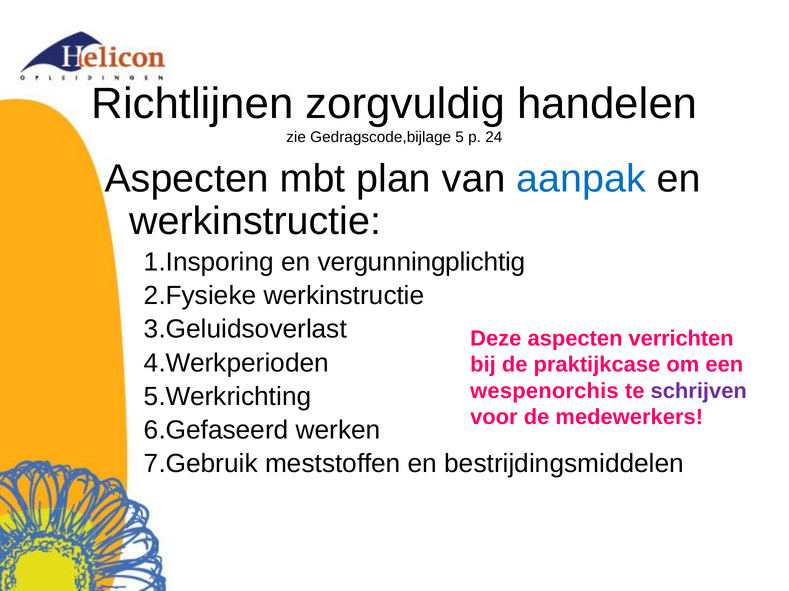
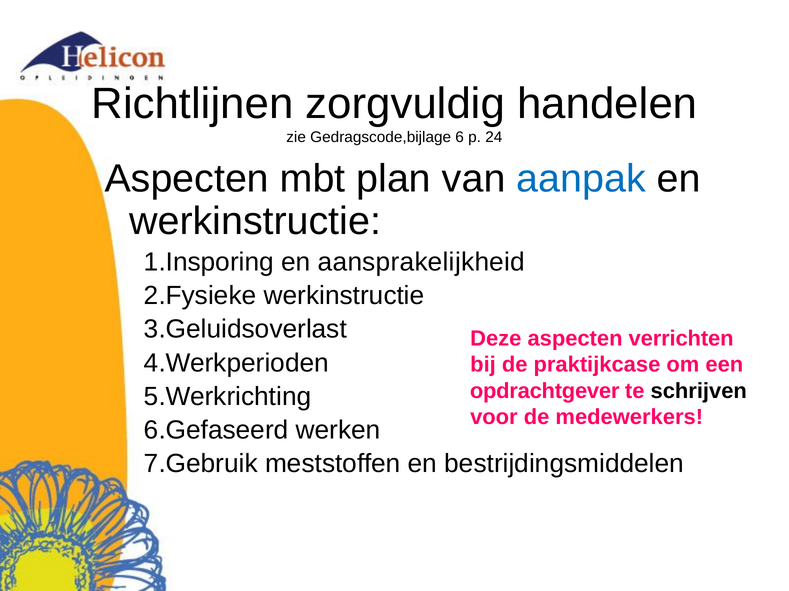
5: 5 -> 6
vergunningplichtig: vergunningplichtig -> aansprakelijkheid
wespenorchis: wespenorchis -> opdrachtgever
schrijven colour: purple -> black
